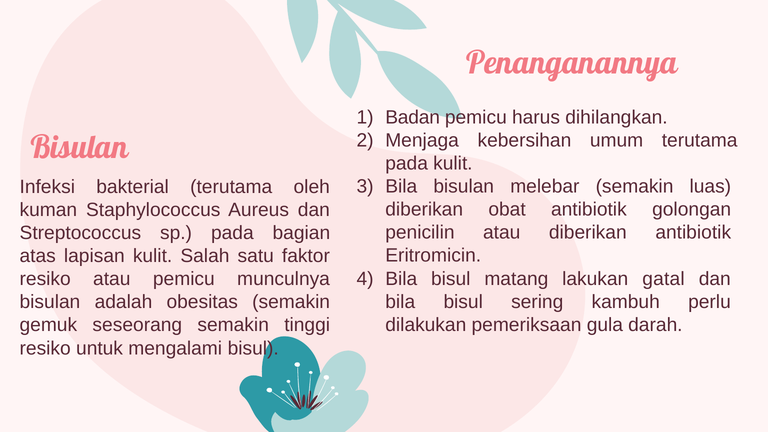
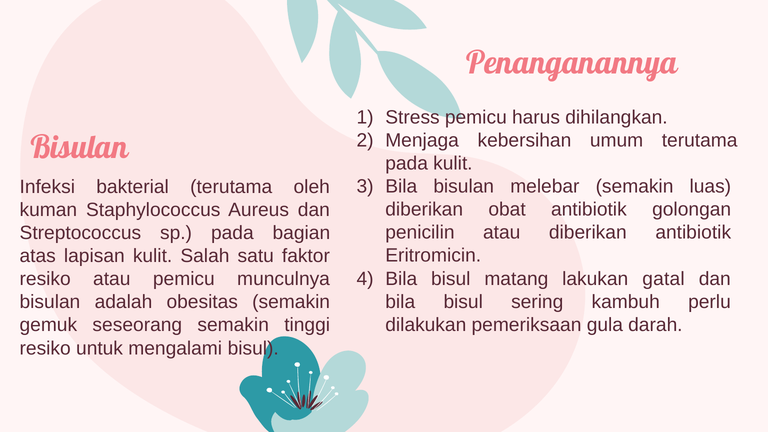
Badan: Badan -> Stress
